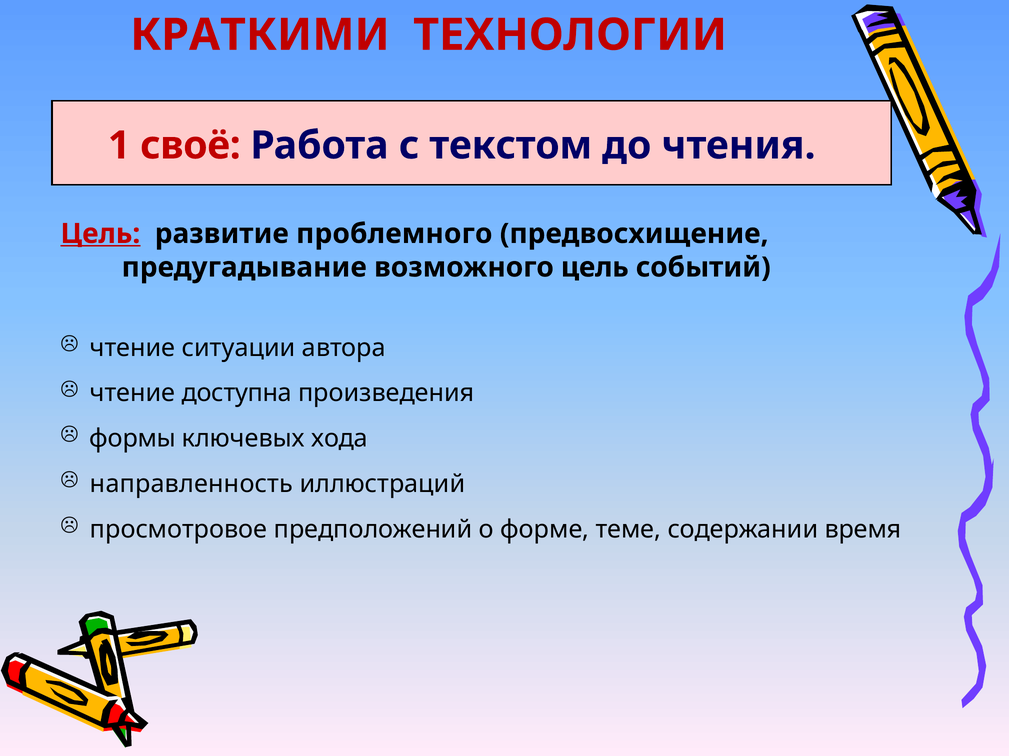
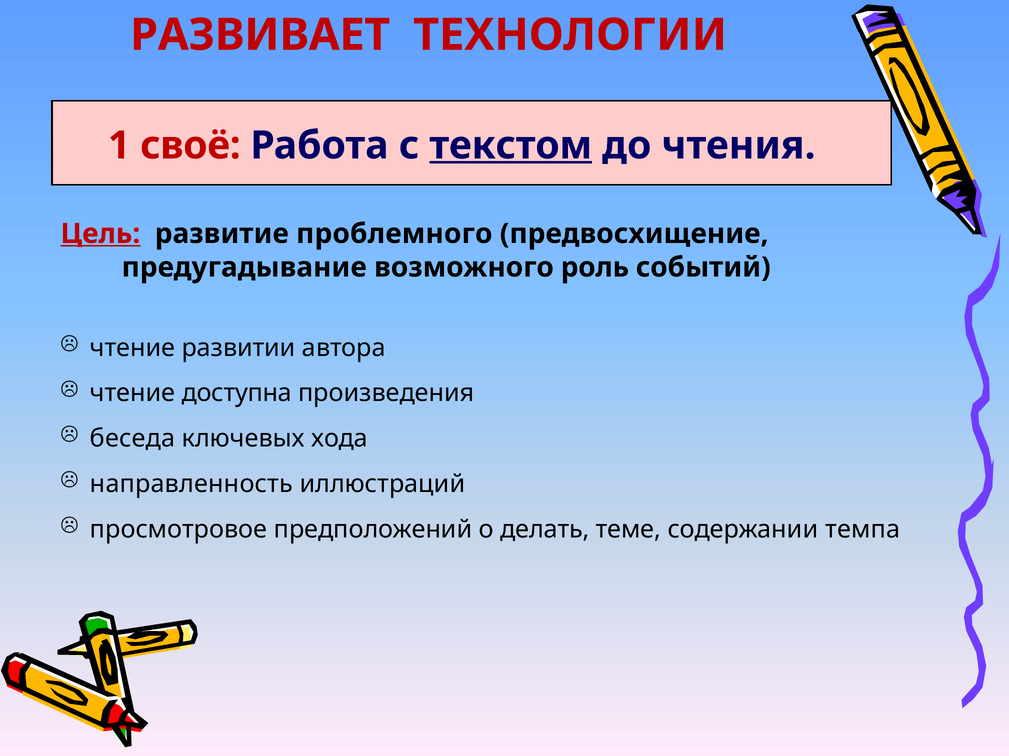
КРАТКИМИ: КРАТКИМИ -> РАЗВИВАЕТ
текстом underline: none -> present
возможного цель: цель -> роль
ситуации: ситуации -> развитии
формы: формы -> беседа
форме: форме -> делать
время: время -> темпа
